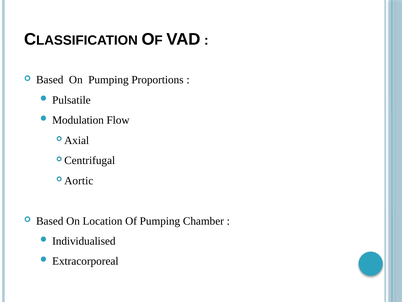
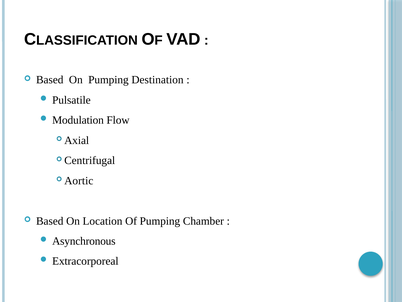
Proportions: Proportions -> Destination
Individualised: Individualised -> Asynchronous
